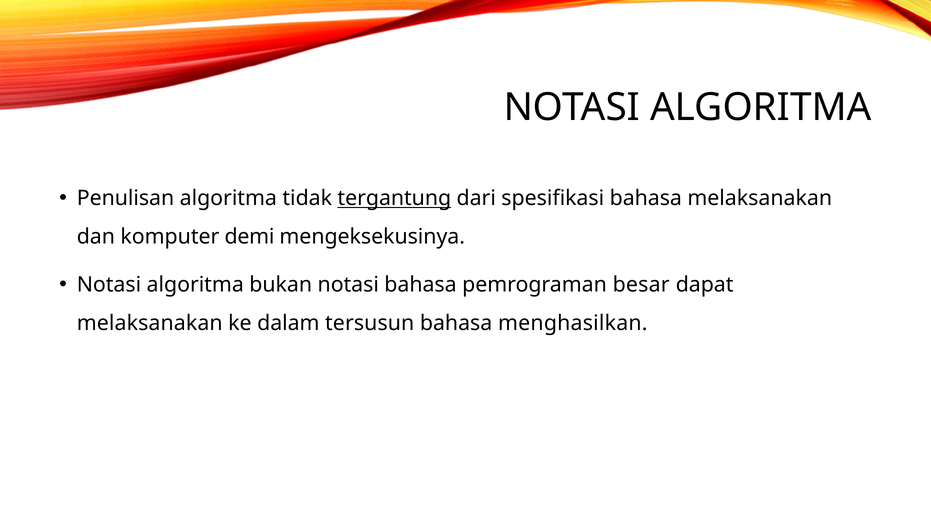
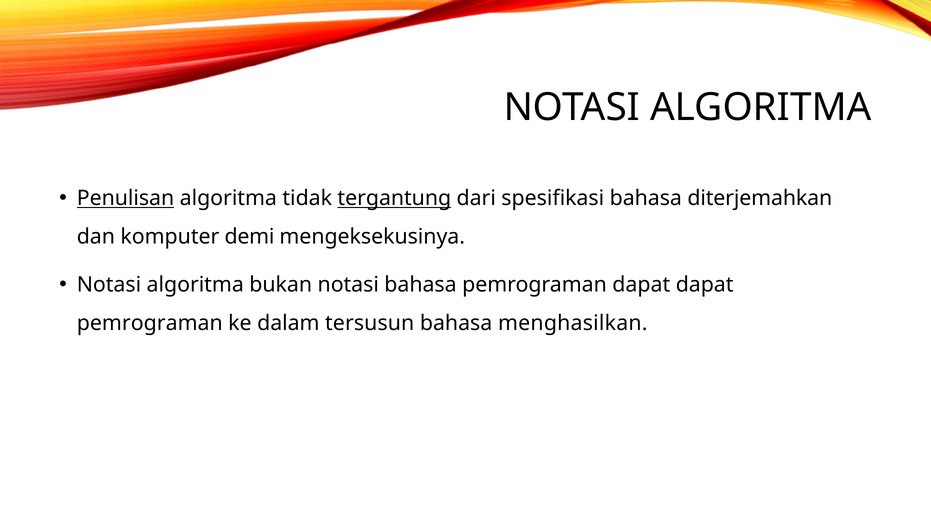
Penulisan underline: none -> present
bahasa melaksanakan: melaksanakan -> diterjemahkan
pemrograman besar: besar -> dapat
melaksanakan at (150, 323): melaksanakan -> pemrograman
